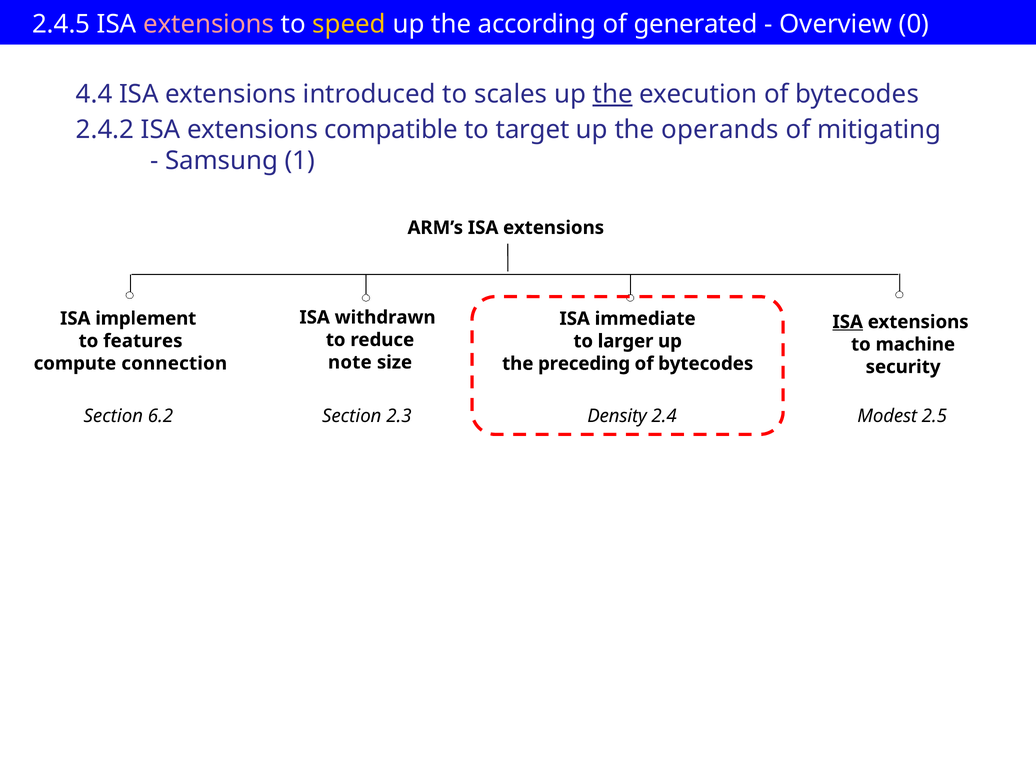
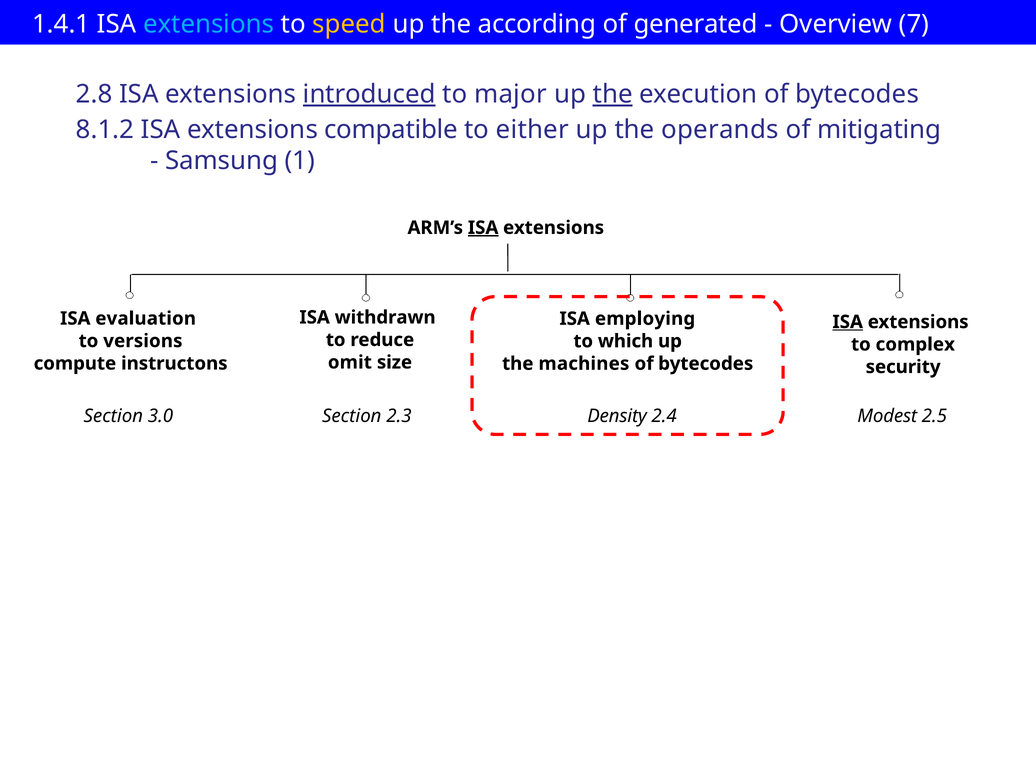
2.4.5: 2.4.5 -> 1.4.1
extensions at (209, 24) colour: pink -> light blue
0: 0 -> 7
4.4: 4.4 -> 2.8
introduced underline: none -> present
scales: scales -> major
2.4.2: 2.4.2 -> 8.1.2
target: target -> either
ISA at (483, 228) underline: none -> present
implement: implement -> evaluation
immediate: immediate -> employing
features: features -> versions
larger: larger -> which
machine: machine -> complex
note: note -> omit
connection: connection -> instructons
preceding: preceding -> machines
6.2: 6.2 -> 3.0
